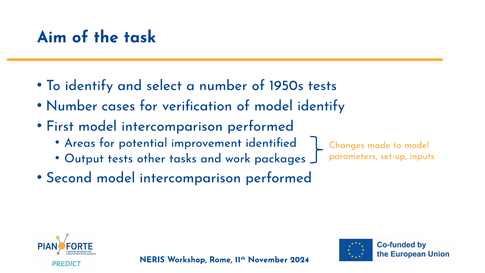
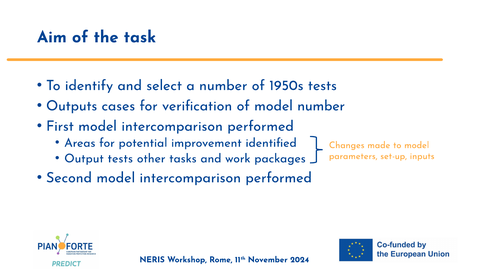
Number at (72, 106): Number -> Outputs
model identify: identify -> number
